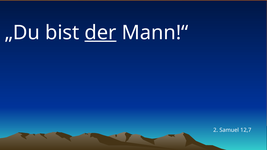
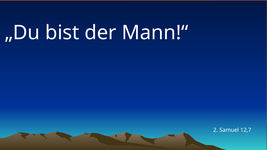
der underline: present -> none
